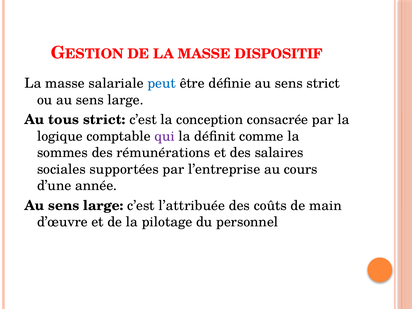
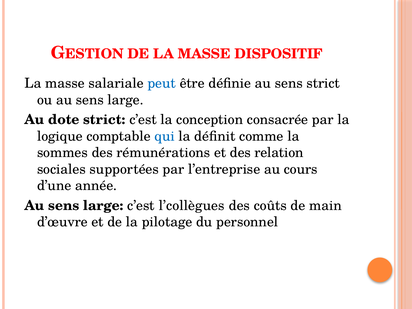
tous: tous -> dote
qui colour: purple -> blue
salaires: salaires -> relation
l’attribuée: l’attribuée -> l’collègues
